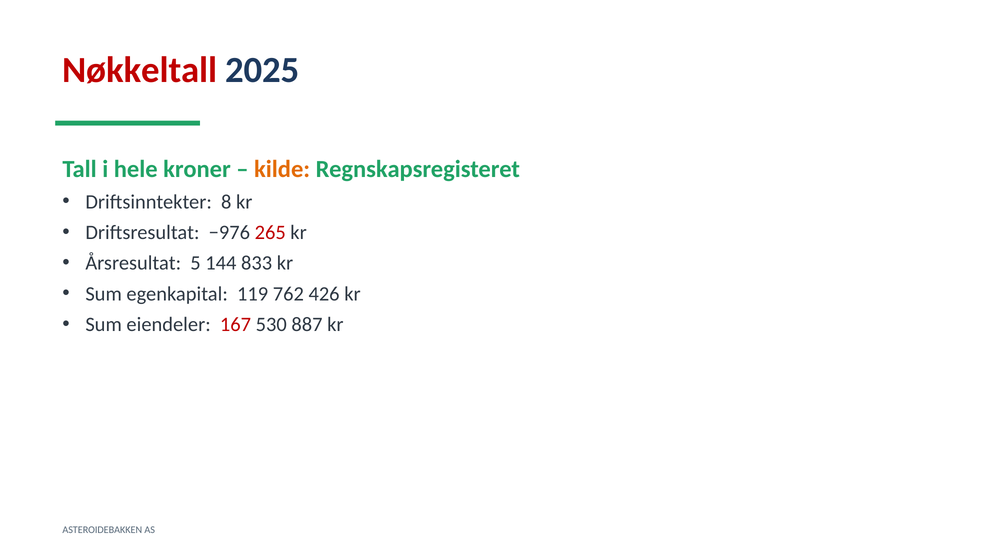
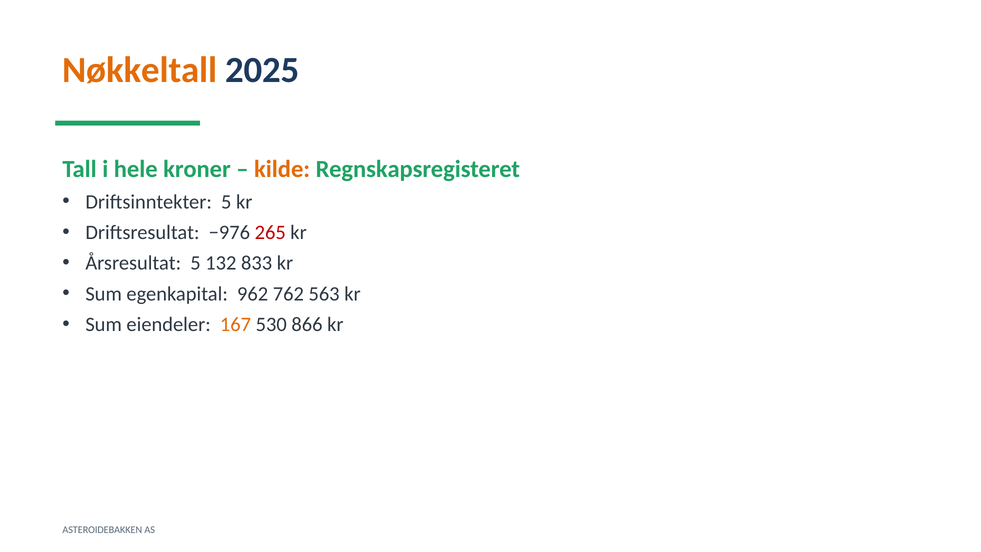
Nøkkeltall colour: red -> orange
Driftsinntekter 8: 8 -> 5
144: 144 -> 132
119: 119 -> 962
426: 426 -> 563
167 colour: red -> orange
887: 887 -> 866
